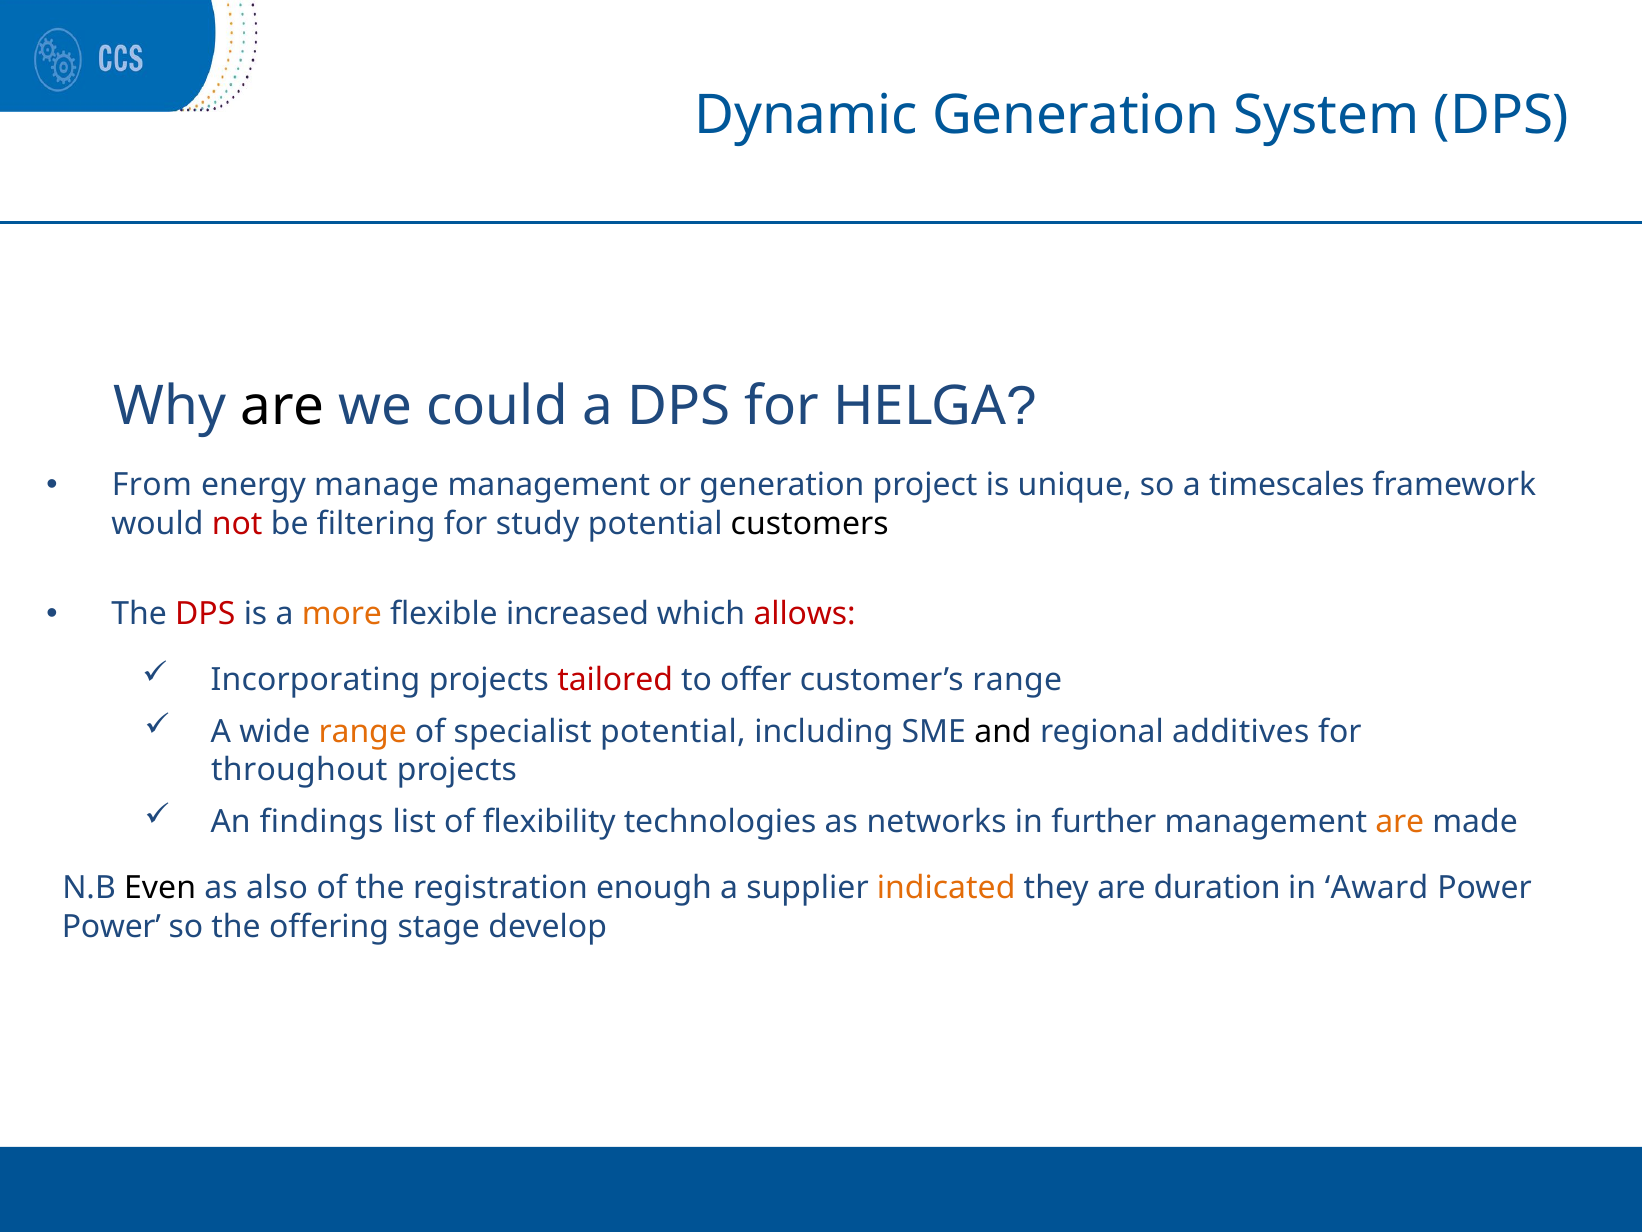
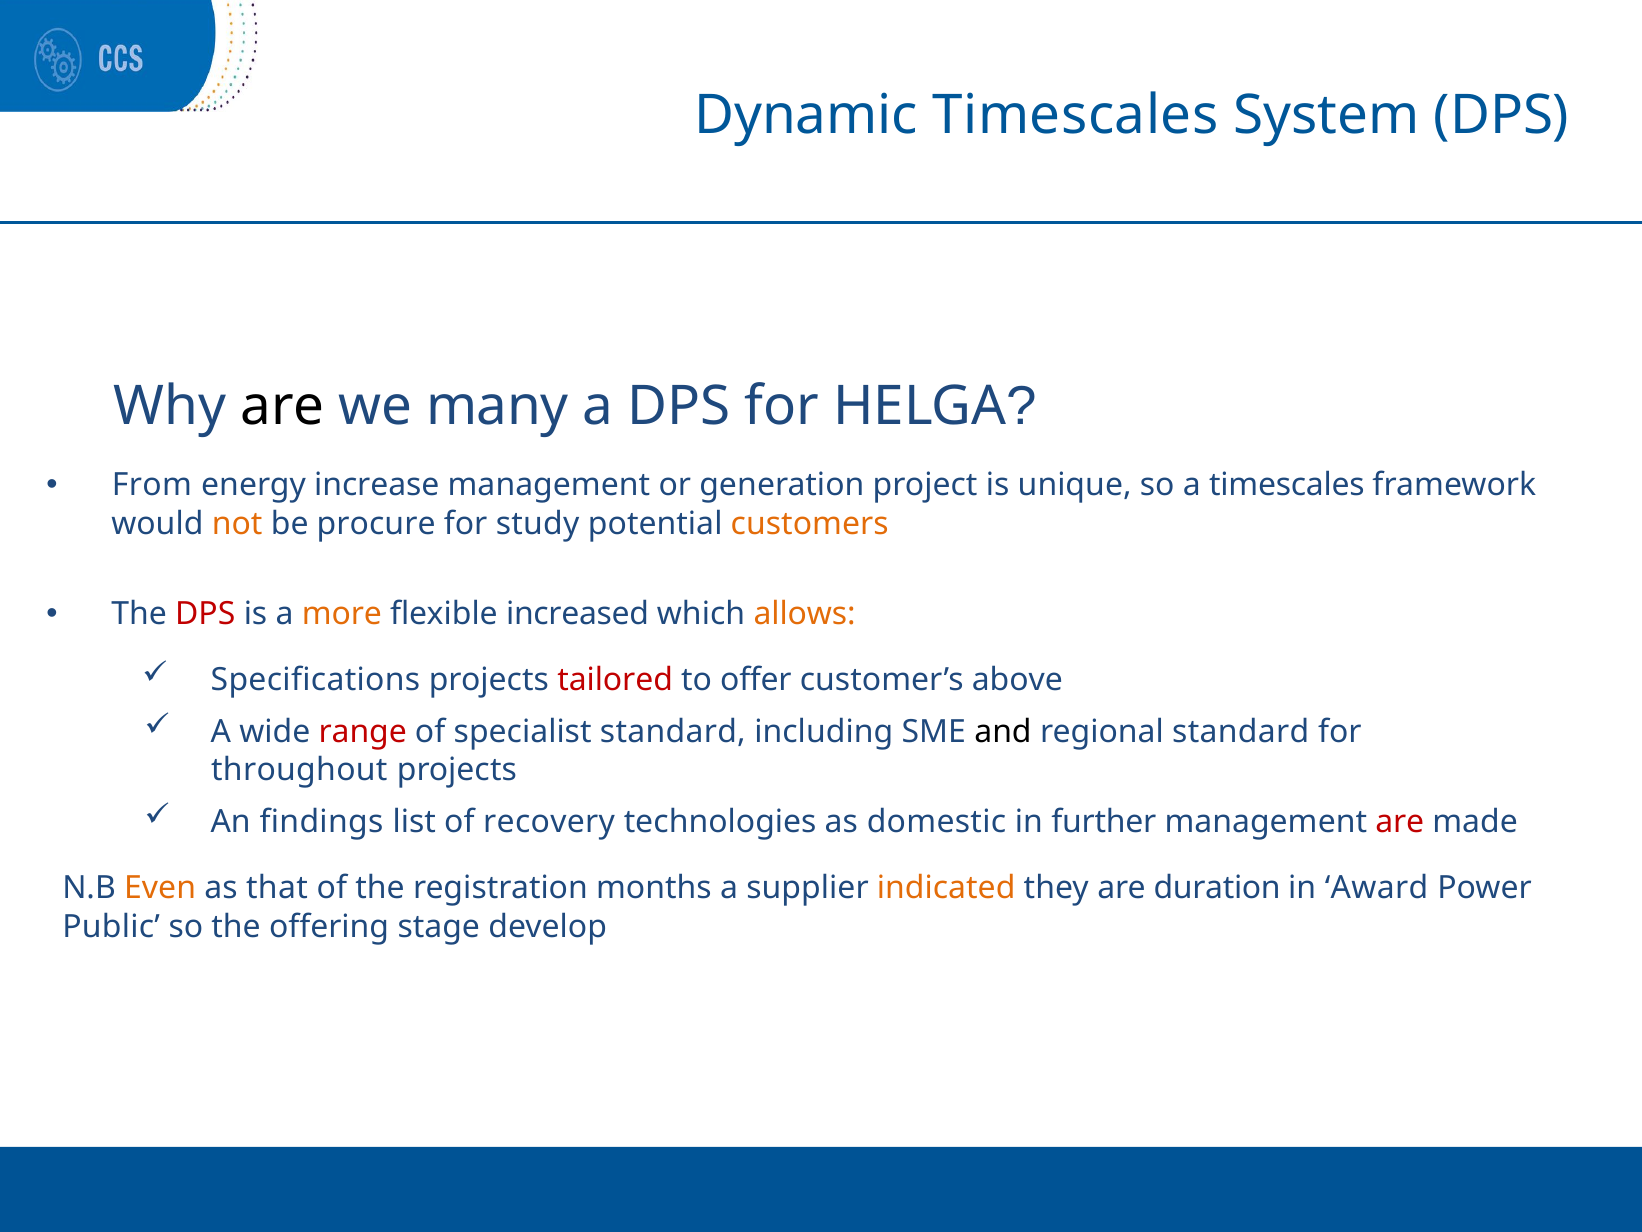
Dynamic Generation: Generation -> Timescales
could: could -> many
manage: manage -> increase
not colour: red -> orange
filtering: filtering -> procure
customers colour: black -> orange
allows colour: red -> orange
Incorporating: Incorporating -> Specifications
customer’s range: range -> above
range at (363, 732) colour: orange -> red
specialist potential: potential -> standard
regional additives: additives -> standard
flexibility: flexibility -> recovery
networks: networks -> domestic
are at (1400, 822) colour: orange -> red
Even colour: black -> orange
also: also -> that
enough: enough -> months
Power at (111, 926): Power -> Public
